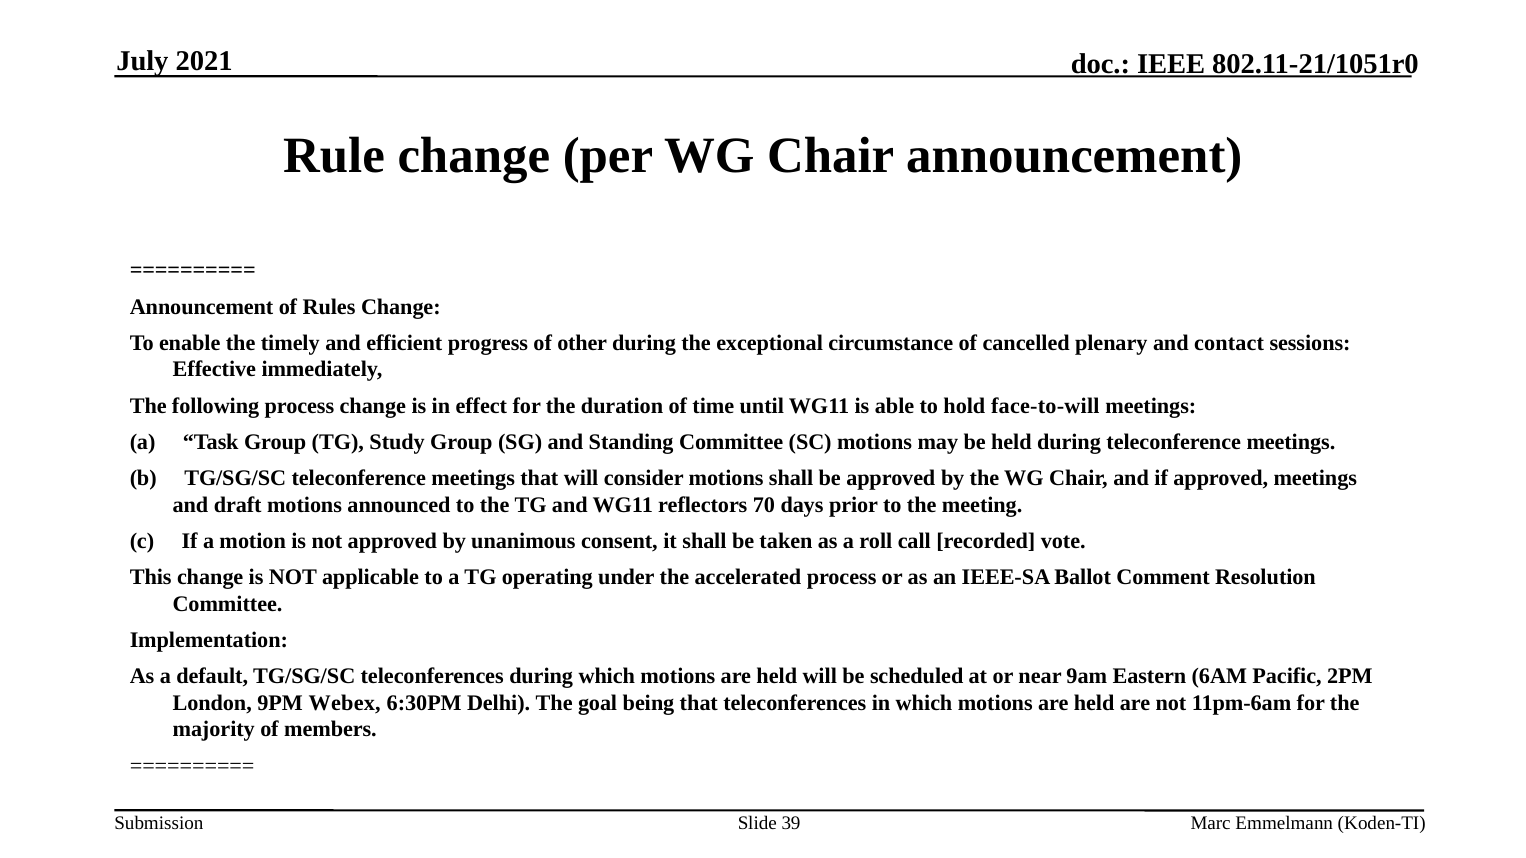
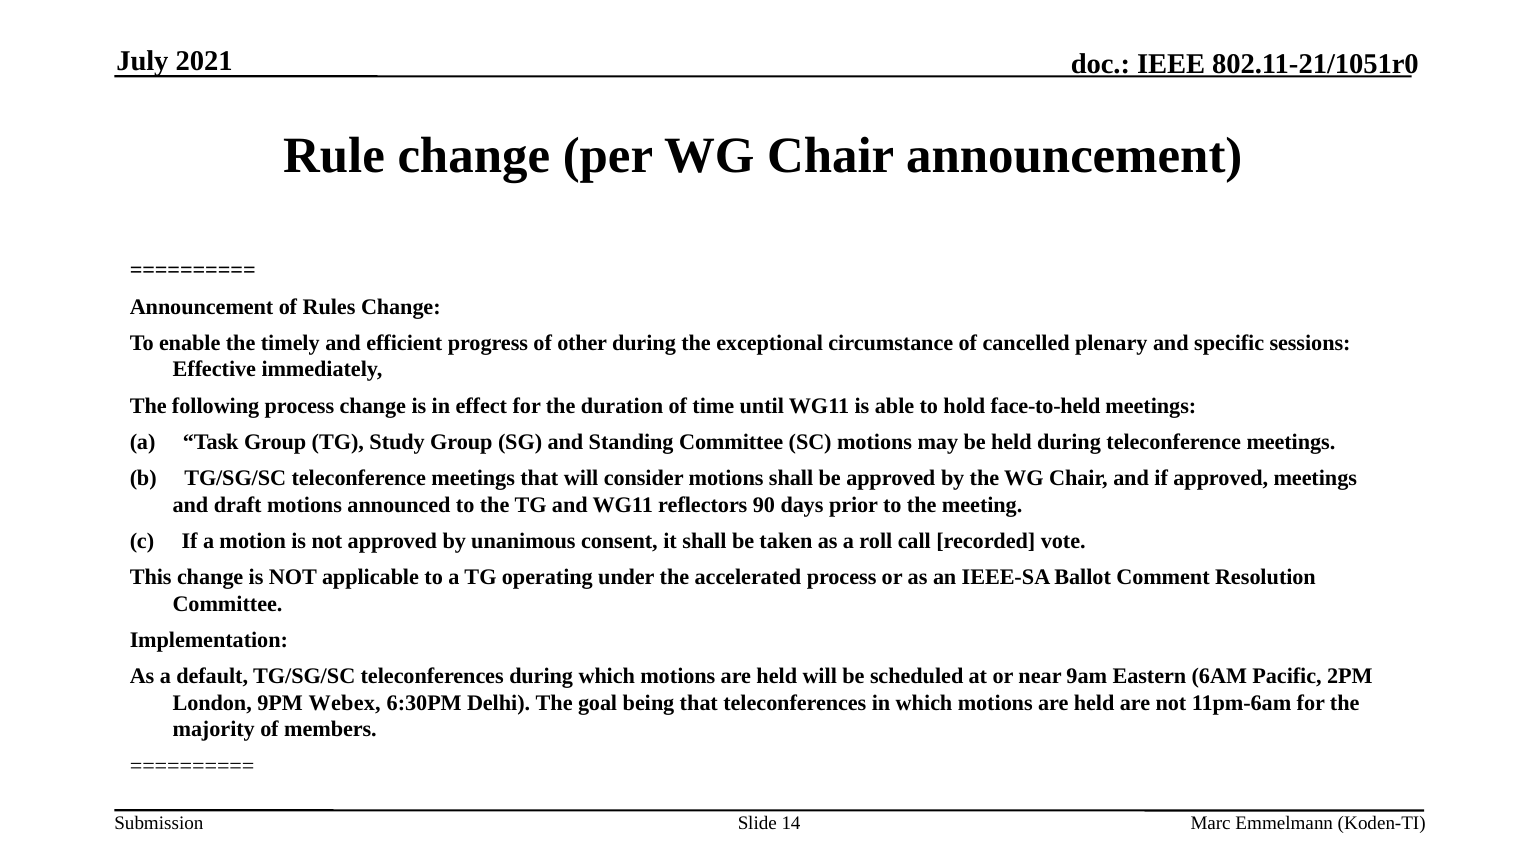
contact: contact -> specific
face-to-will: face-to-will -> face-to-held
70: 70 -> 90
39: 39 -> 14
